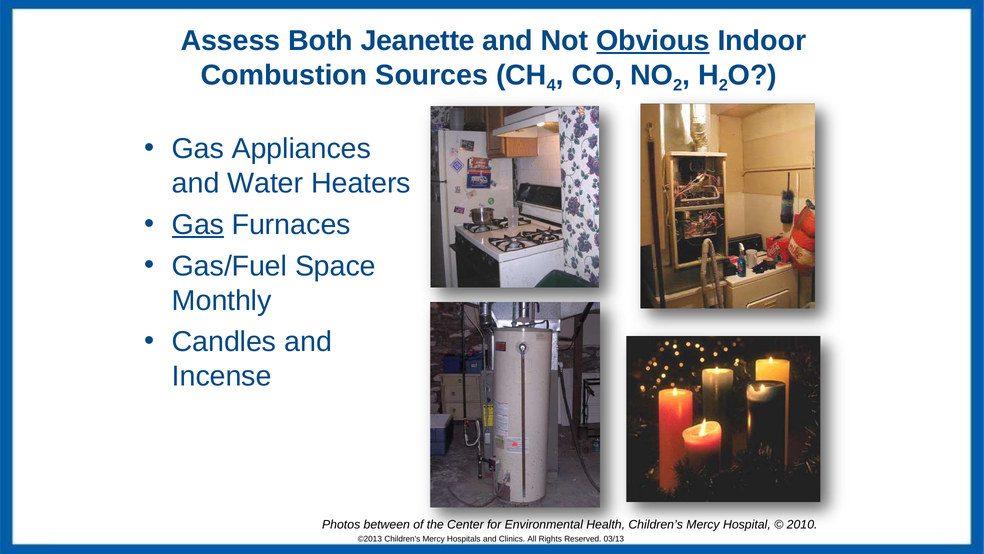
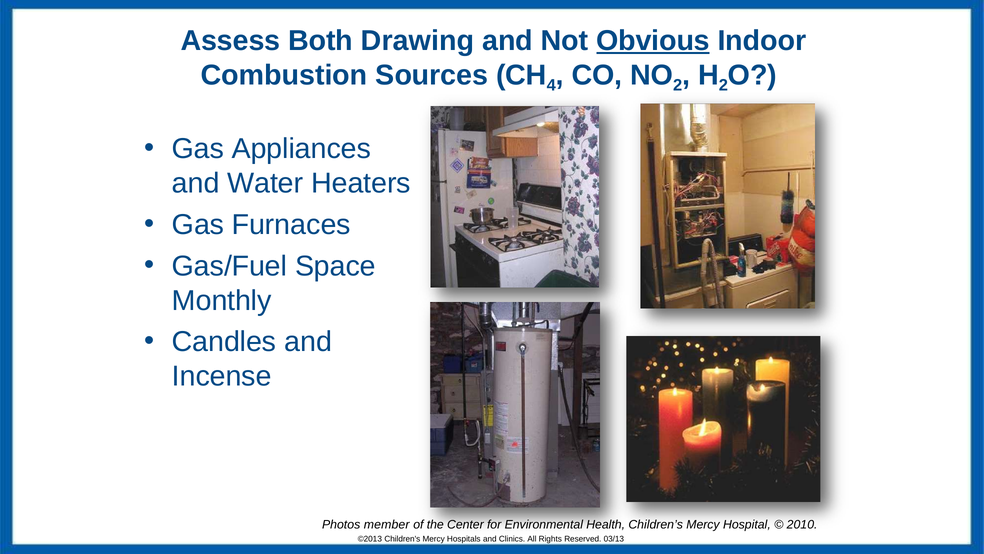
Jeanette: Jeanette -> Drawing
Gas at (198, 225) underline: present -> none
between: between -> member
